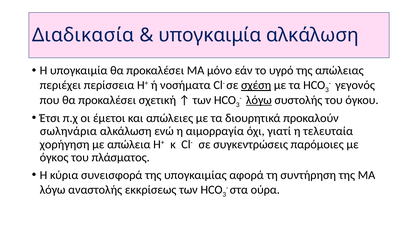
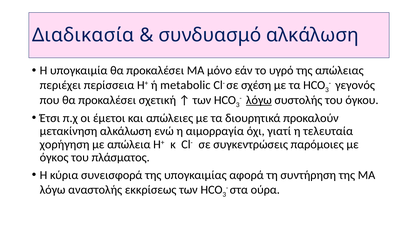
υπογκαιμία at (210, 35): υπογκαιμία -> συνδυασμό
νοσήματα: νοσήματα -> metabolic
σχέση underline: present -> none
σωληνάρια: σωληνάρια -> μετακίνηση
